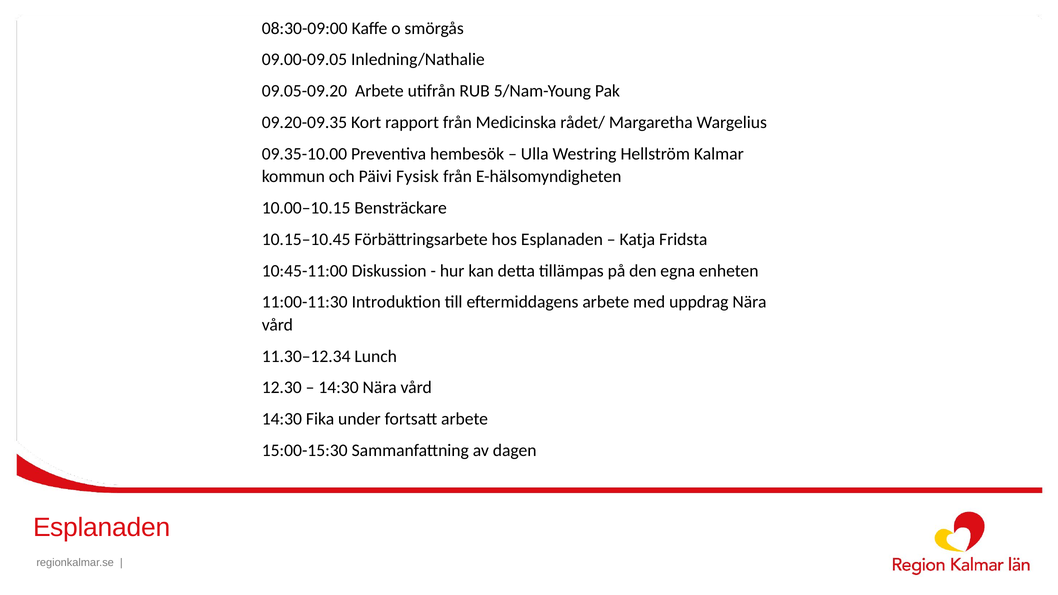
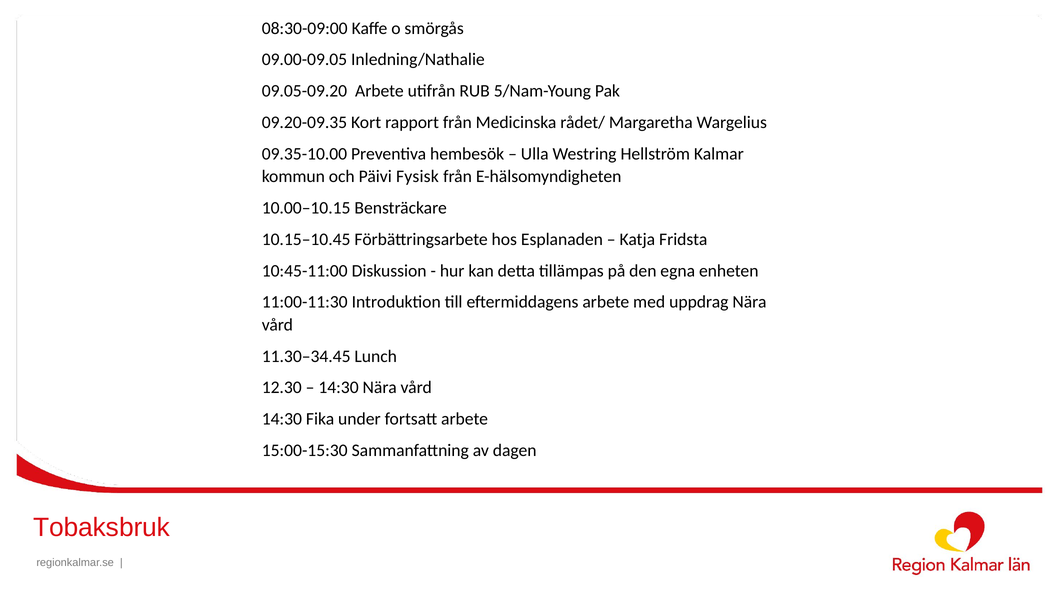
11.30–12.34: 11.30–12.34 -> 11.30–34.45
Esplanaden at (102, 527): Esplanaden -> Tobaksbruk
